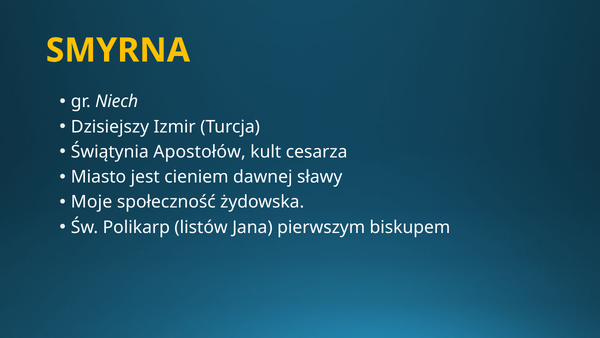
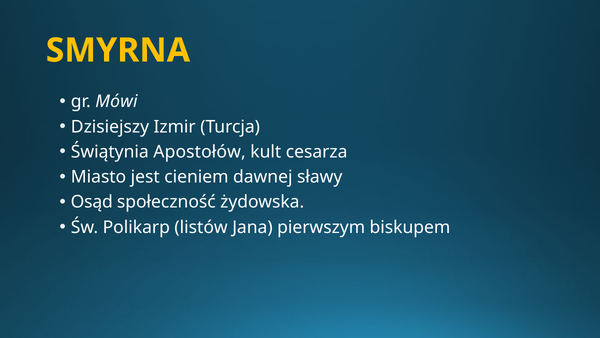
Niech: Niech -> Mówi
Moje: Moje -> Osąd
